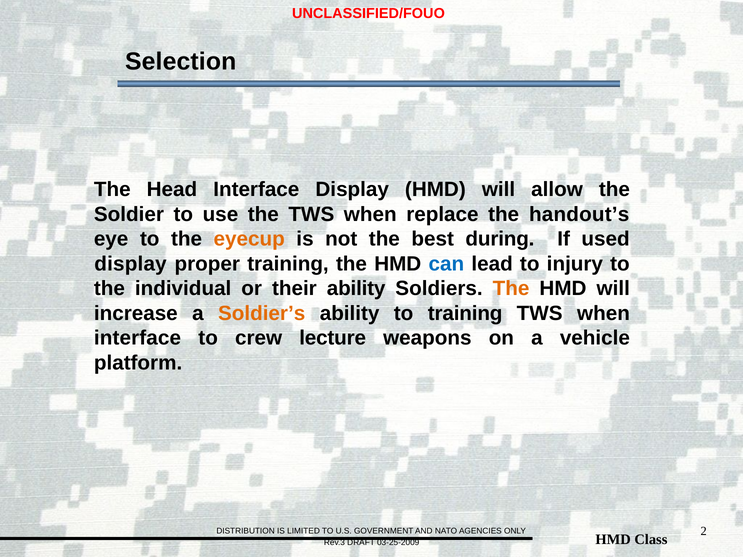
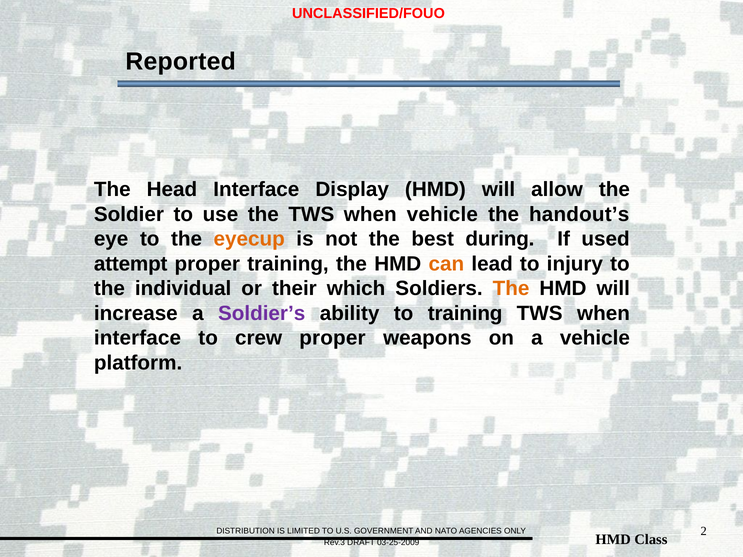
Selection: Selection -> Reported
when replace: replace -> vehicle
display at (131, 264): display -> attempt
can colour: blue -> orange
their ability: ability -> which
Soldier’s colour: orange -> purple
crew lecture: lecture -> proper
